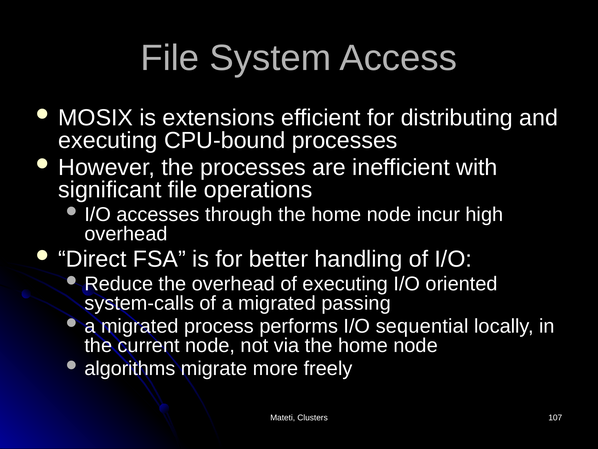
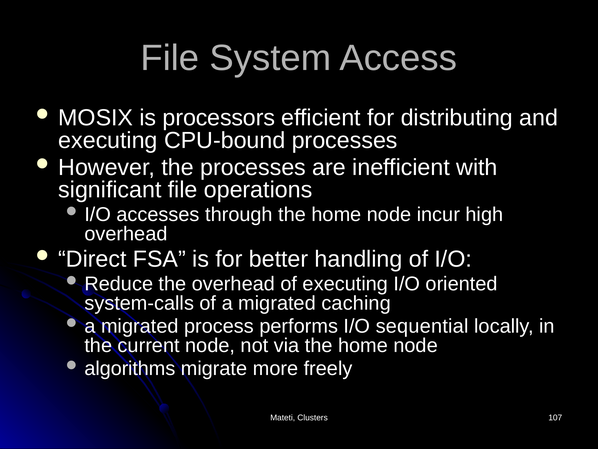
extensions: extensions -> processors
passing: passing -> caching
